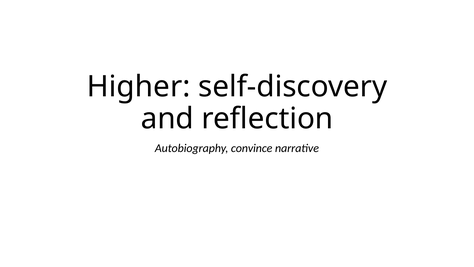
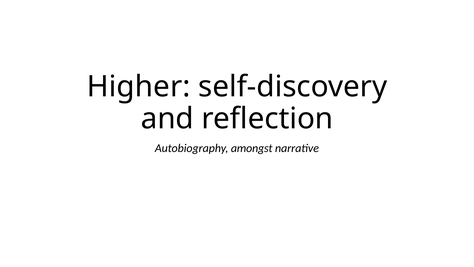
convince: convince -> amongst
